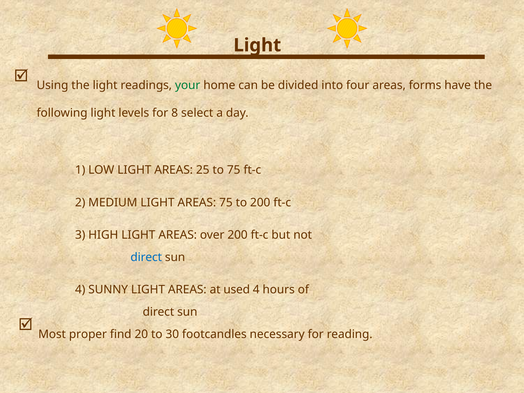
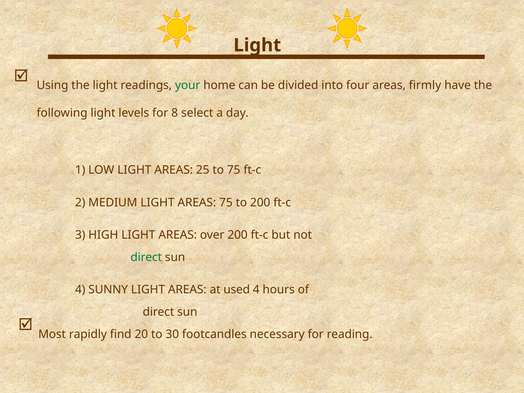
forms: forms -> firmly
direct at (146, 257) colour: blue -> green
proper: proper -> rapidly
